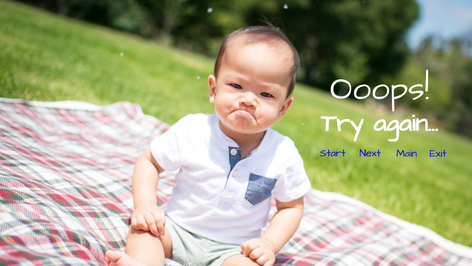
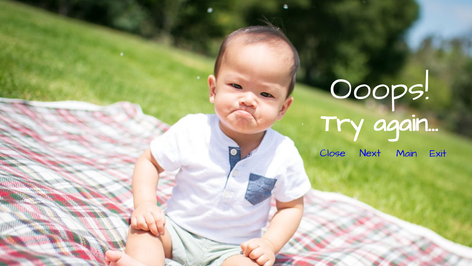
Start: Start -> Close
